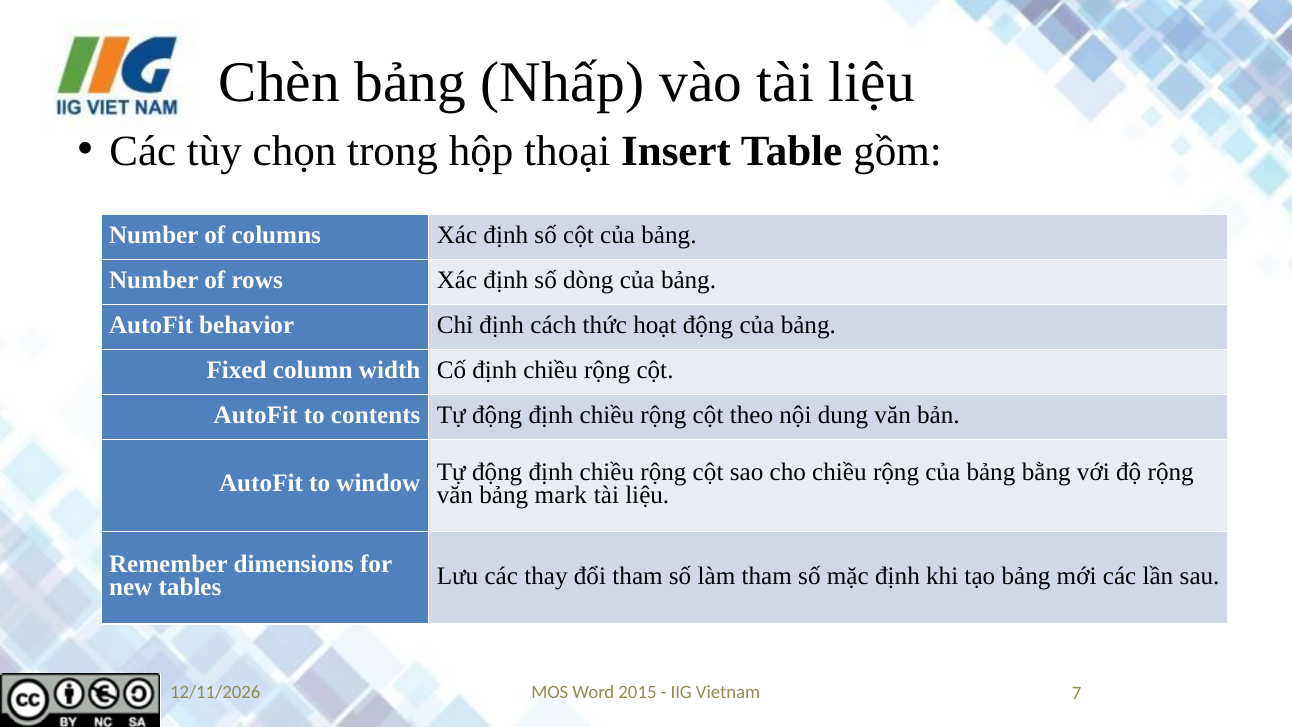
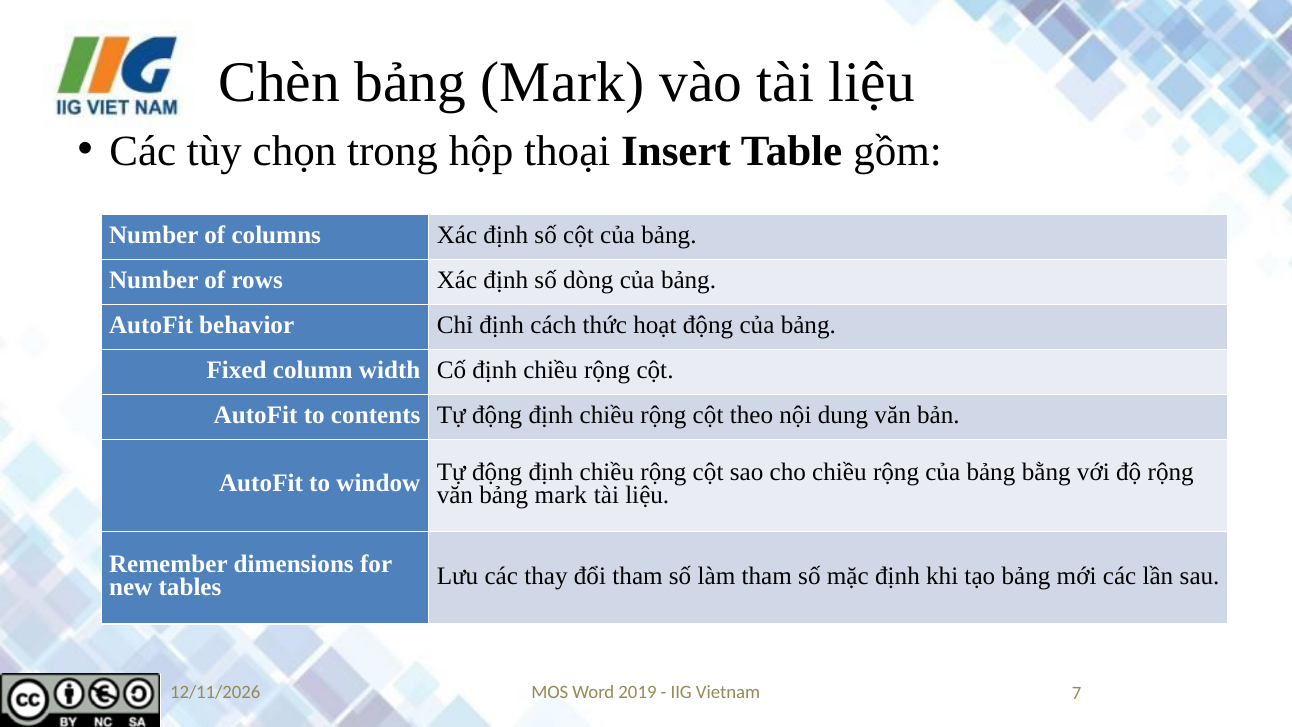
Chèn bảng Nhấp: Nhấp -> Mark
2015: 2015 -> 2019
